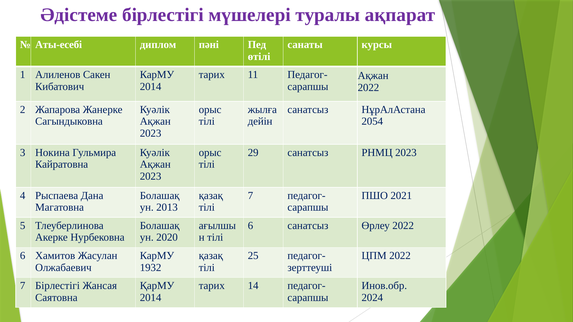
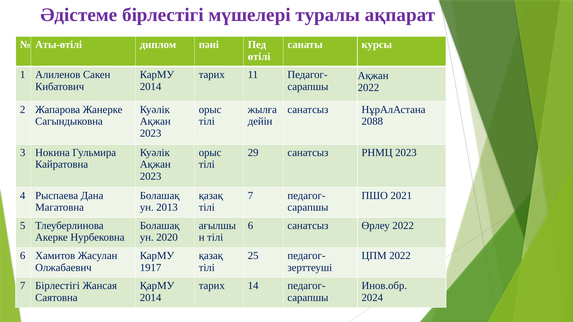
Аты-есебі: Аты-есебі -> Аты-өтілі
2054: 2054 -> 2088
1932: 1932 -> 1917
